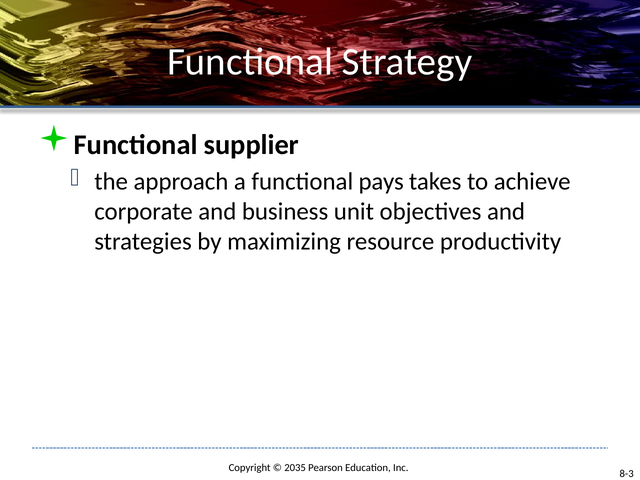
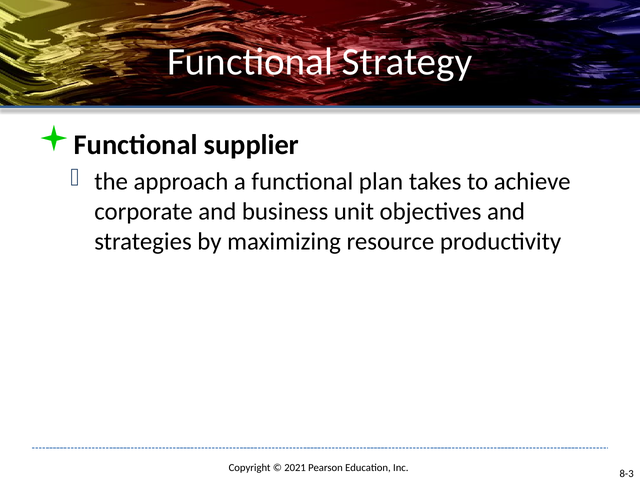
pays: pays -> plan
2035: 2035 -> 2021
